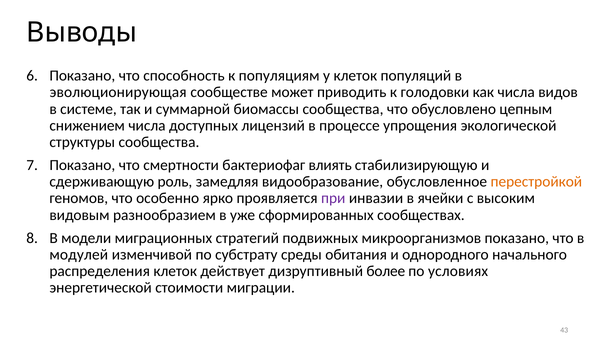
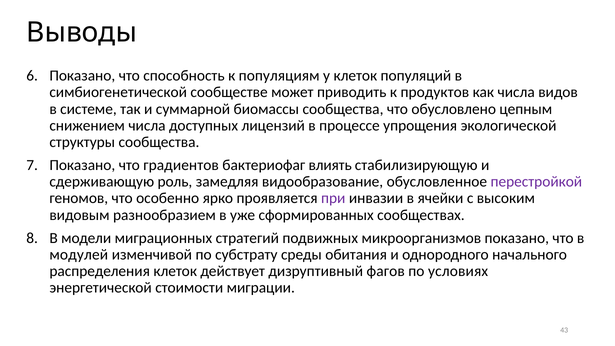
эволюционирующая: эволюционирующая -> симбиогенетической
голодовки: голодовки -> продуктов
смертности: смертности -> градиентов
перестройкой colour: orange -> purple
более: более -> фагов
